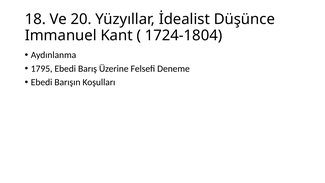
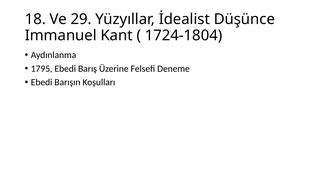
20: 20 -> 29
